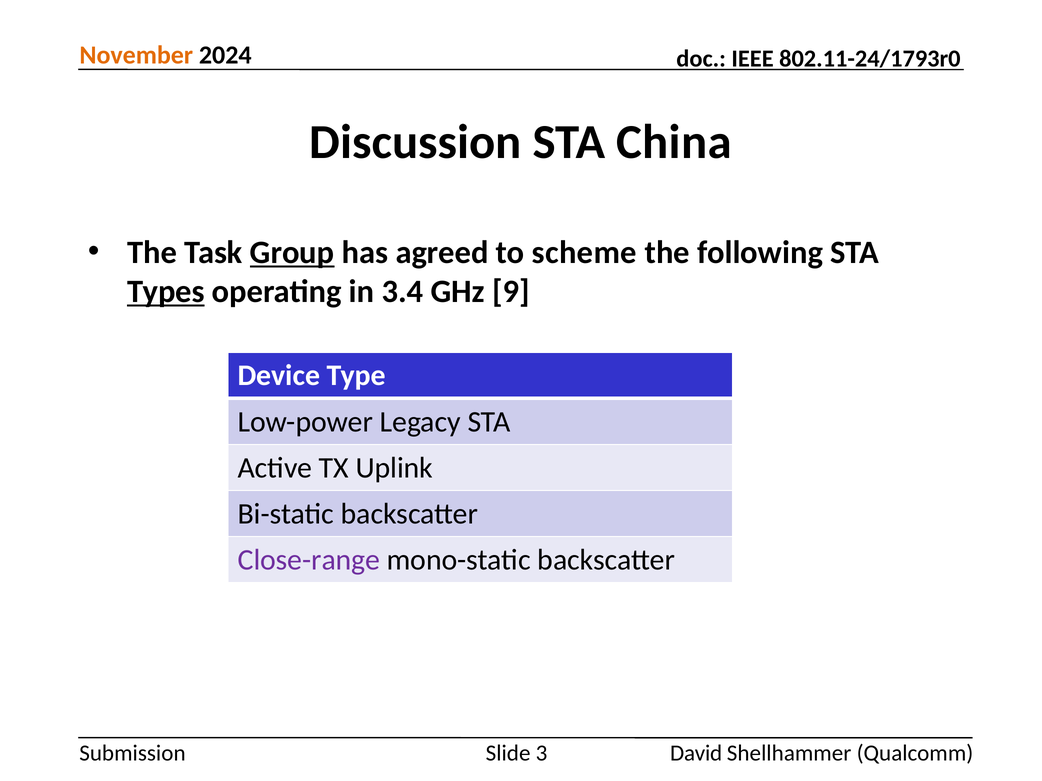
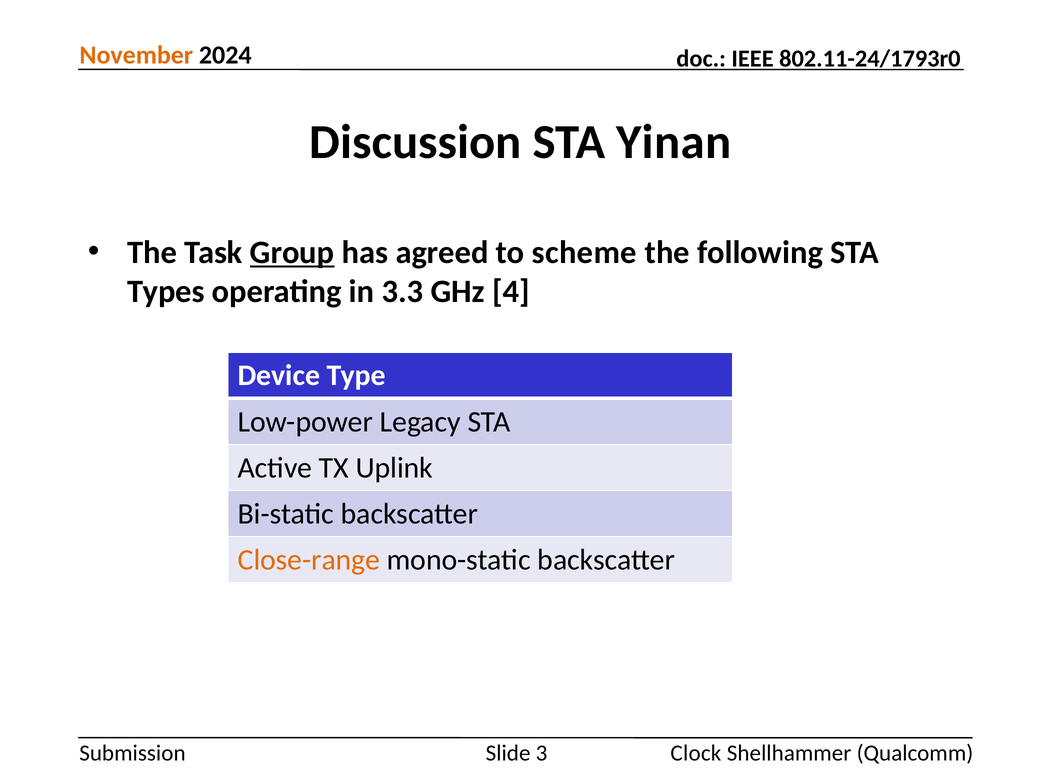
China: China -> Yinan
Types underline: present -> none
3.4: 3.4 -> 3.3
9: 9 -> 4
Close-range colour: purple -> orange
David: David -> Clock
